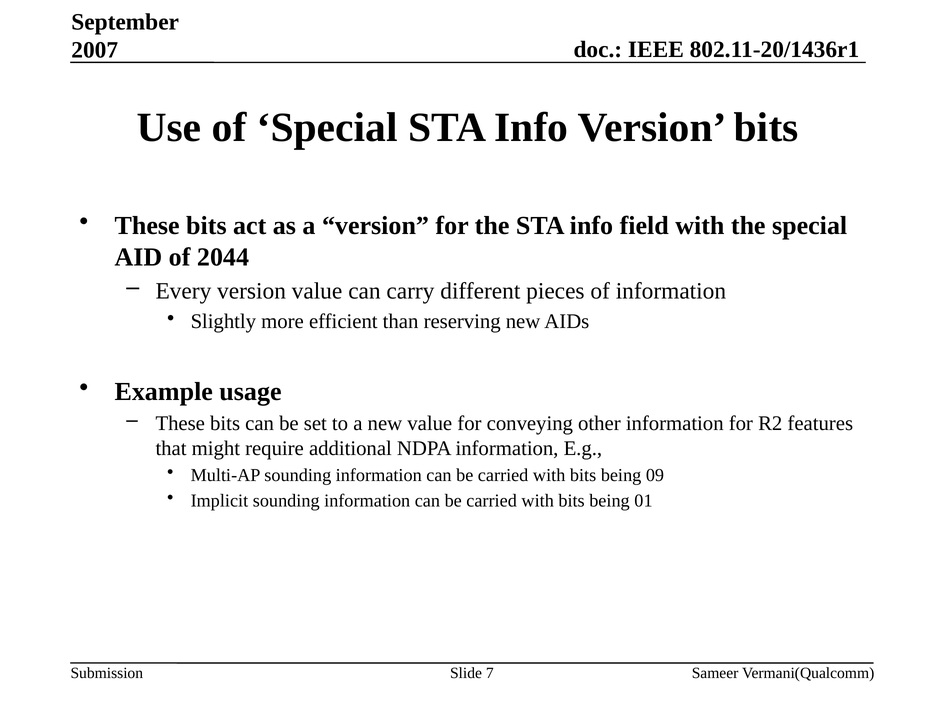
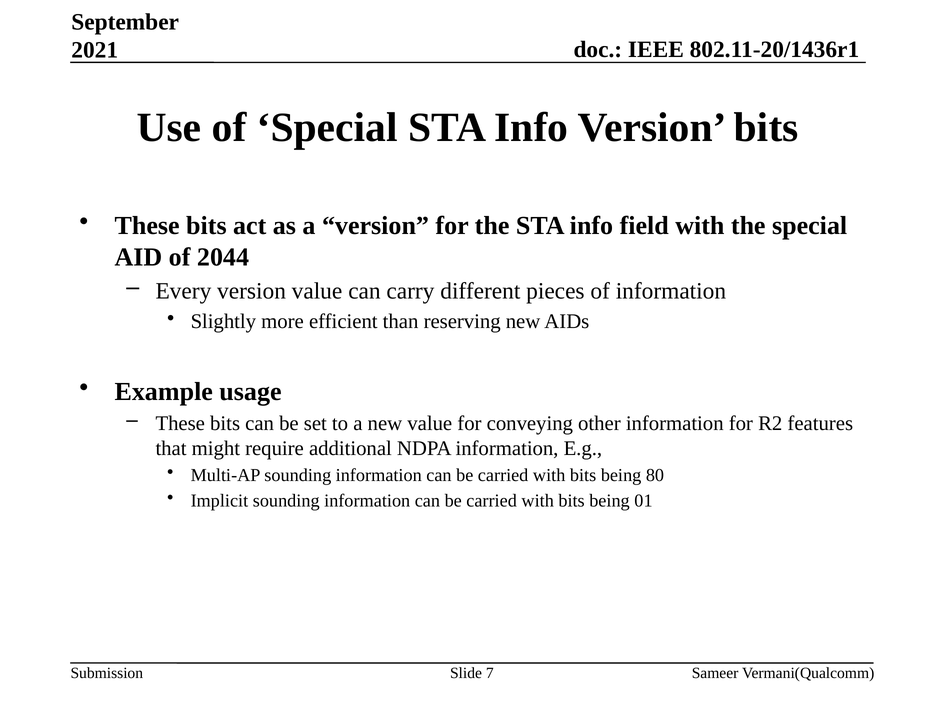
2007: 2007 -> 2021
09: 09 -> 80
